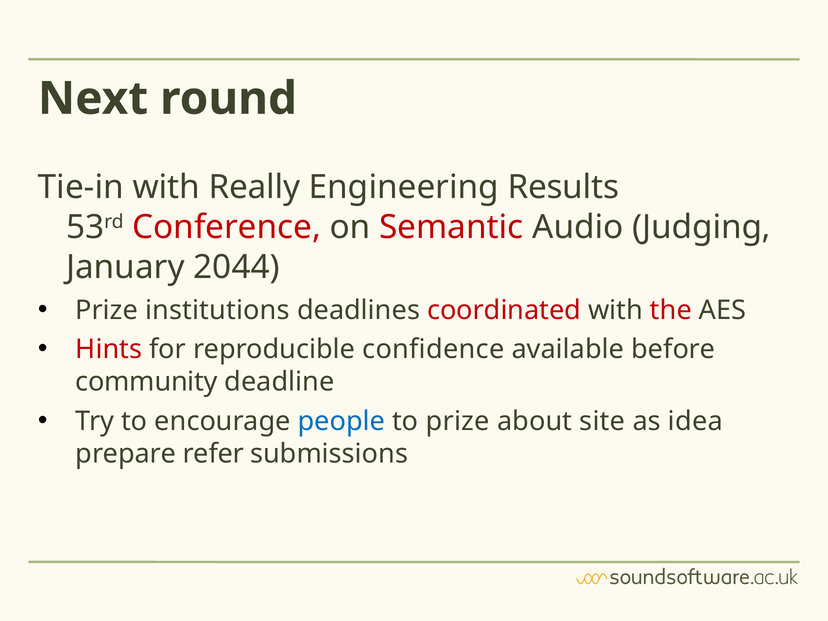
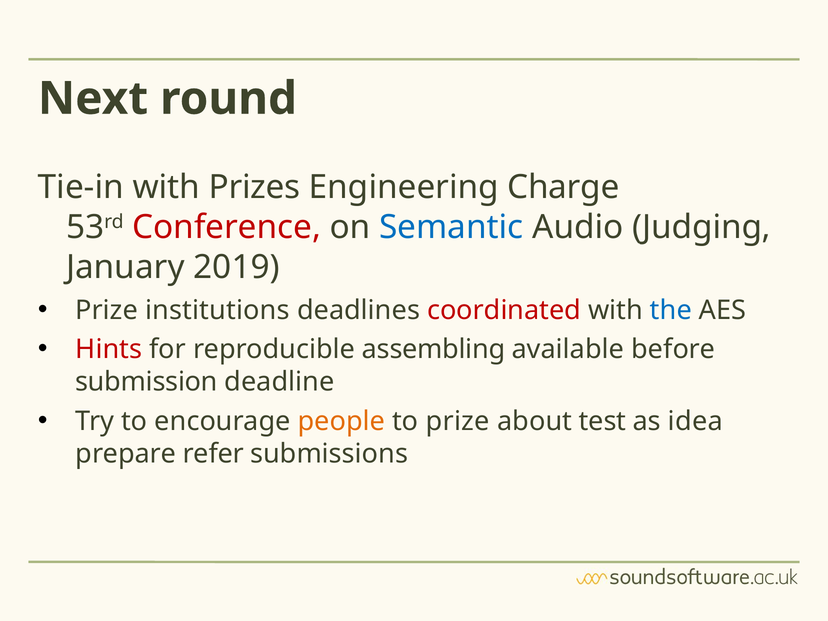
Really: Really -> Prizes
Results: Results -> Charge
Semantic colour: red -> blue
2044: 2044 -> 2019
the colour: red -> blue
confidence: confidence -> assembling
community: community -> submission
people colour: blue -> orange
site: site -> test
